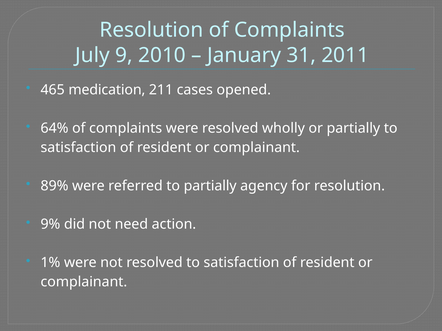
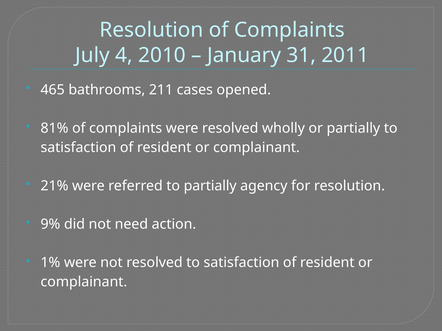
9: 9 -> 4
medication: medication -> bathrooms
64%: 64% -> 81%
89%: 89% -> 21%
